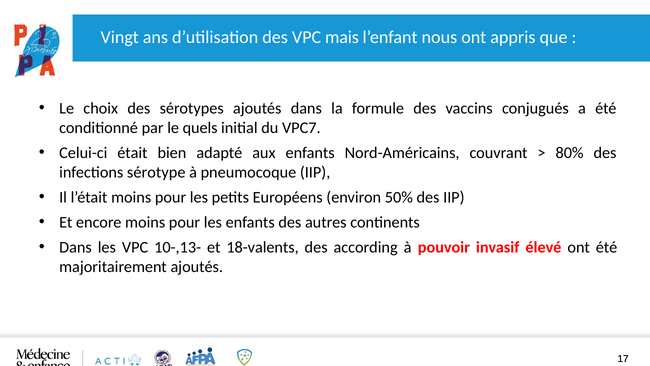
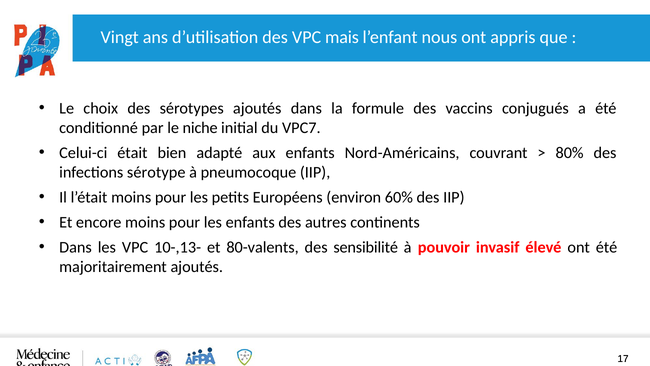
quels: quels -> niche
50%: 50% -> 60%
18-valents: 18-valents -> 80-valents
according: according -> sensibilité
